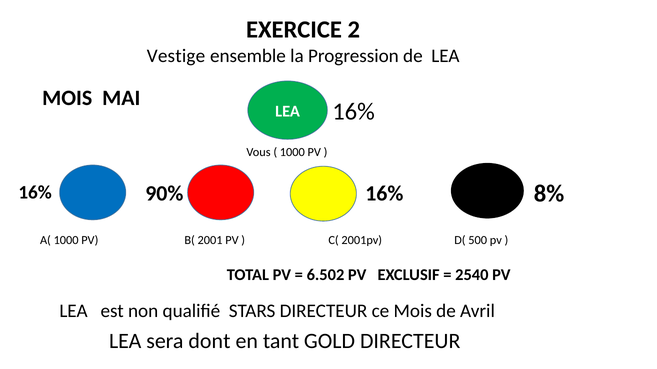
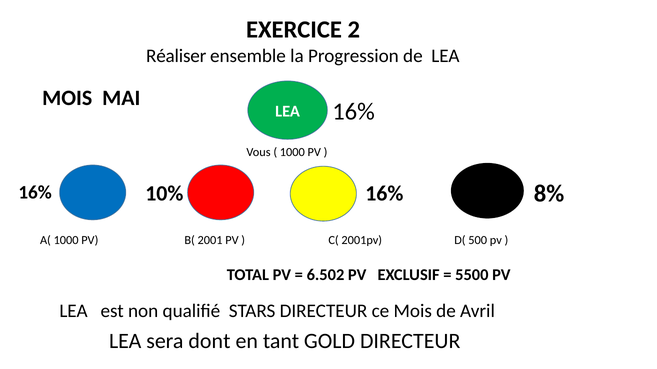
Vestige: Vestige -> Réaliser
90%: 90% -> 10%
2540: 2540 -> 5500
